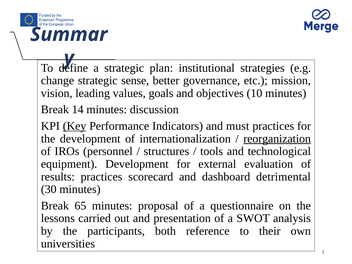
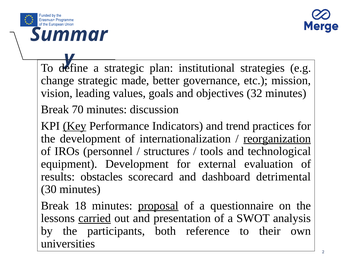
sense: sense -> made
10: 10 -> 32
14: 14 -> 70
must: must -> trend
results practices: practices -> obstacles
65: 65 -> 18
proposal underline: none -> present
carried underline: none -> present
